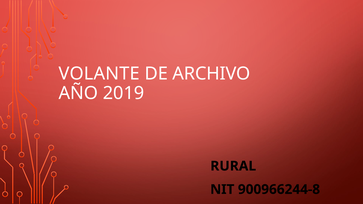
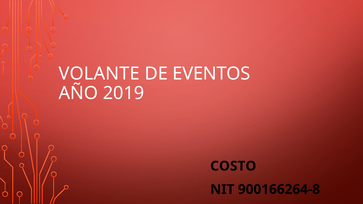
ARCHIVO: ARCHIVO -> EVENTOS
RURAL: RURAL -> COSTO
900966244-8: 900966244-8 -> 900166264-8
